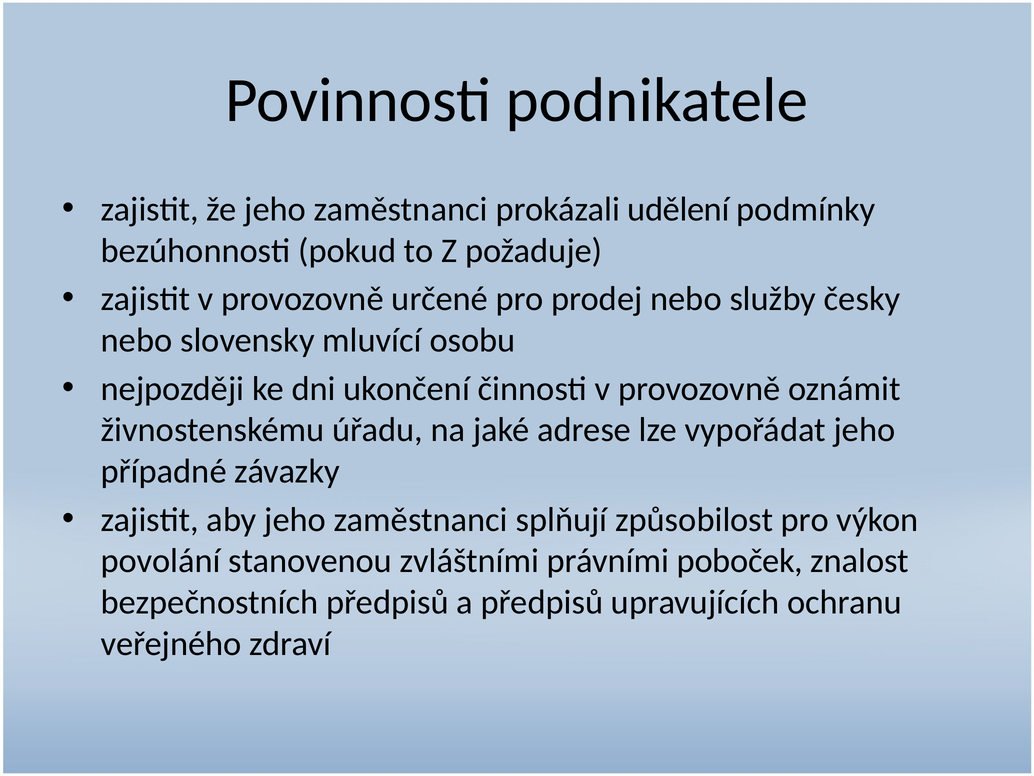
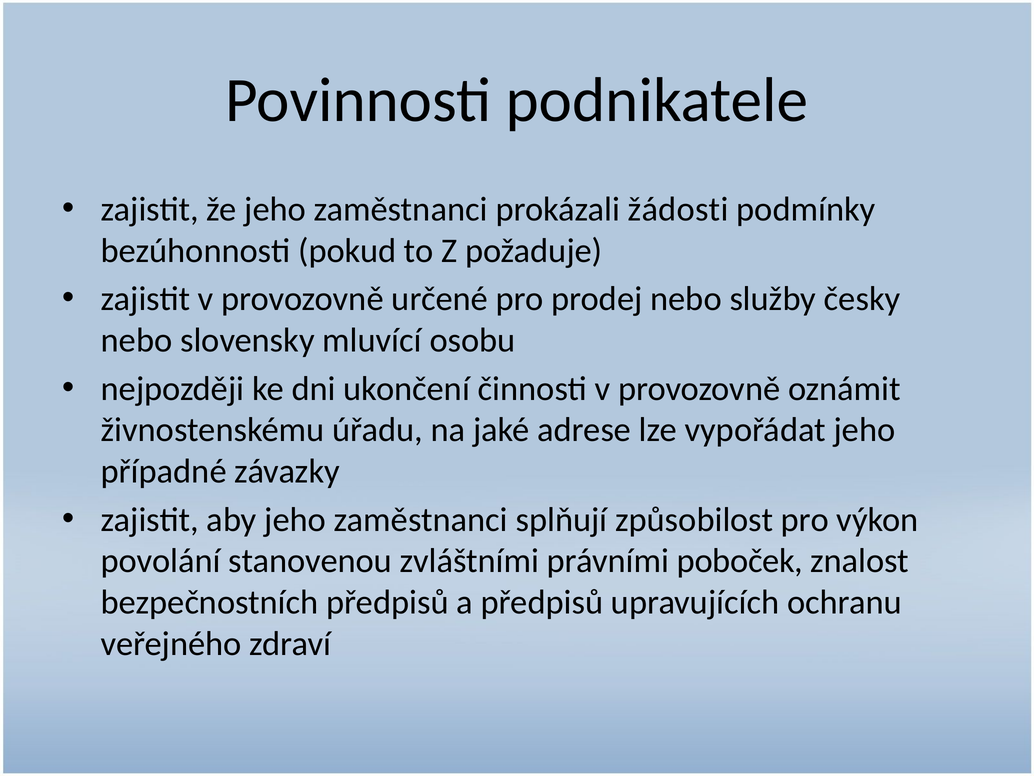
udělení: udělení -> žádosti
